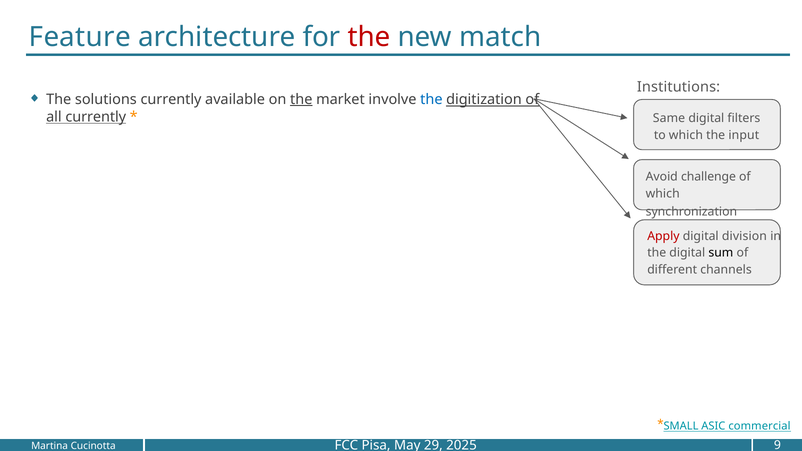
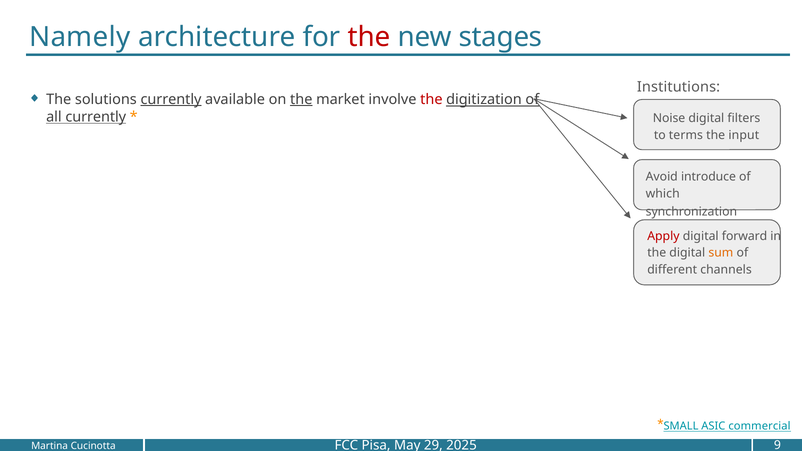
Feature: Feature -> Namely
match: match -> stages
currently at (171, 99) underline: none -> present
the at (431, 99) colour: blue -> red
Same: Same -> Noise
to which: which -> terms
challenge: challenge -> introduce
division: division -> forward
sum colour: black -> orange
